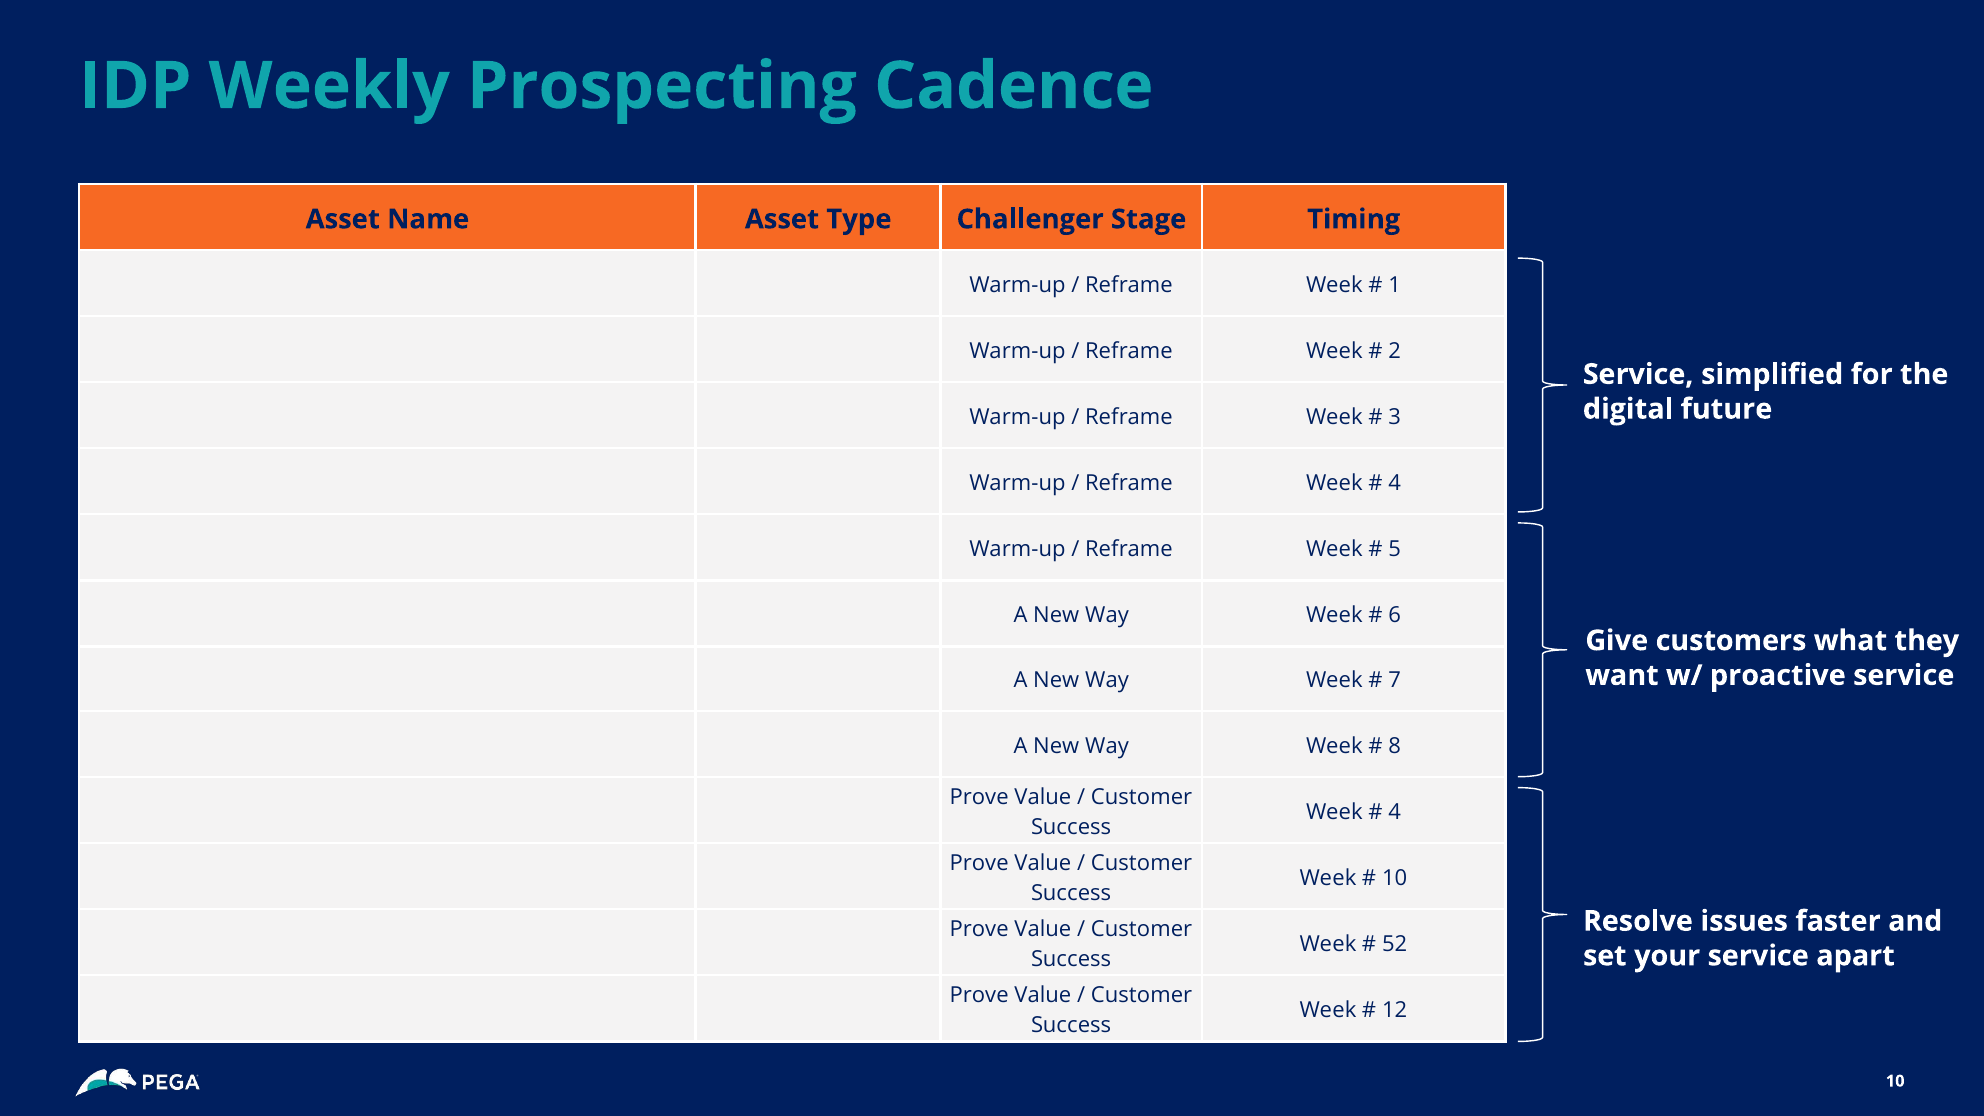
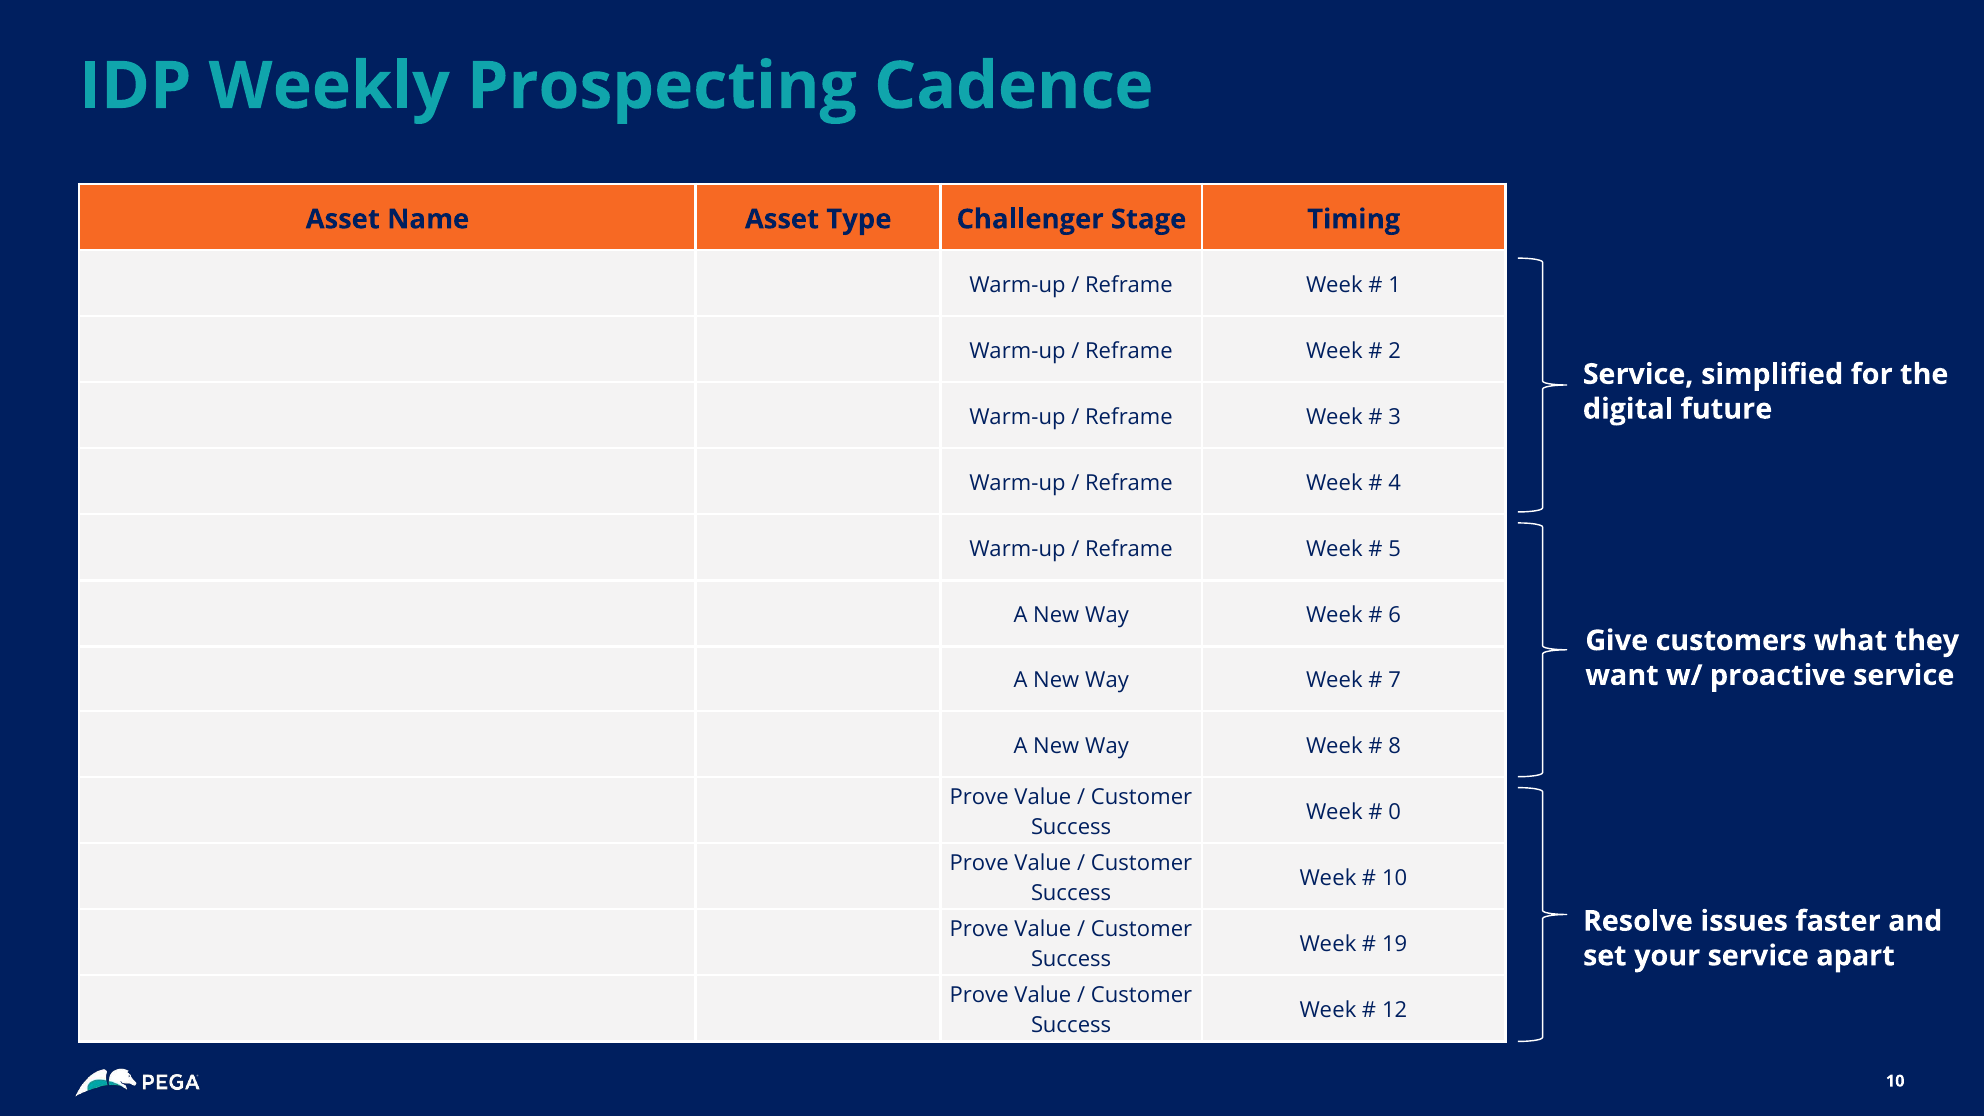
4 at (1395, 812): 4 -> 0
52: 52 -> 19
